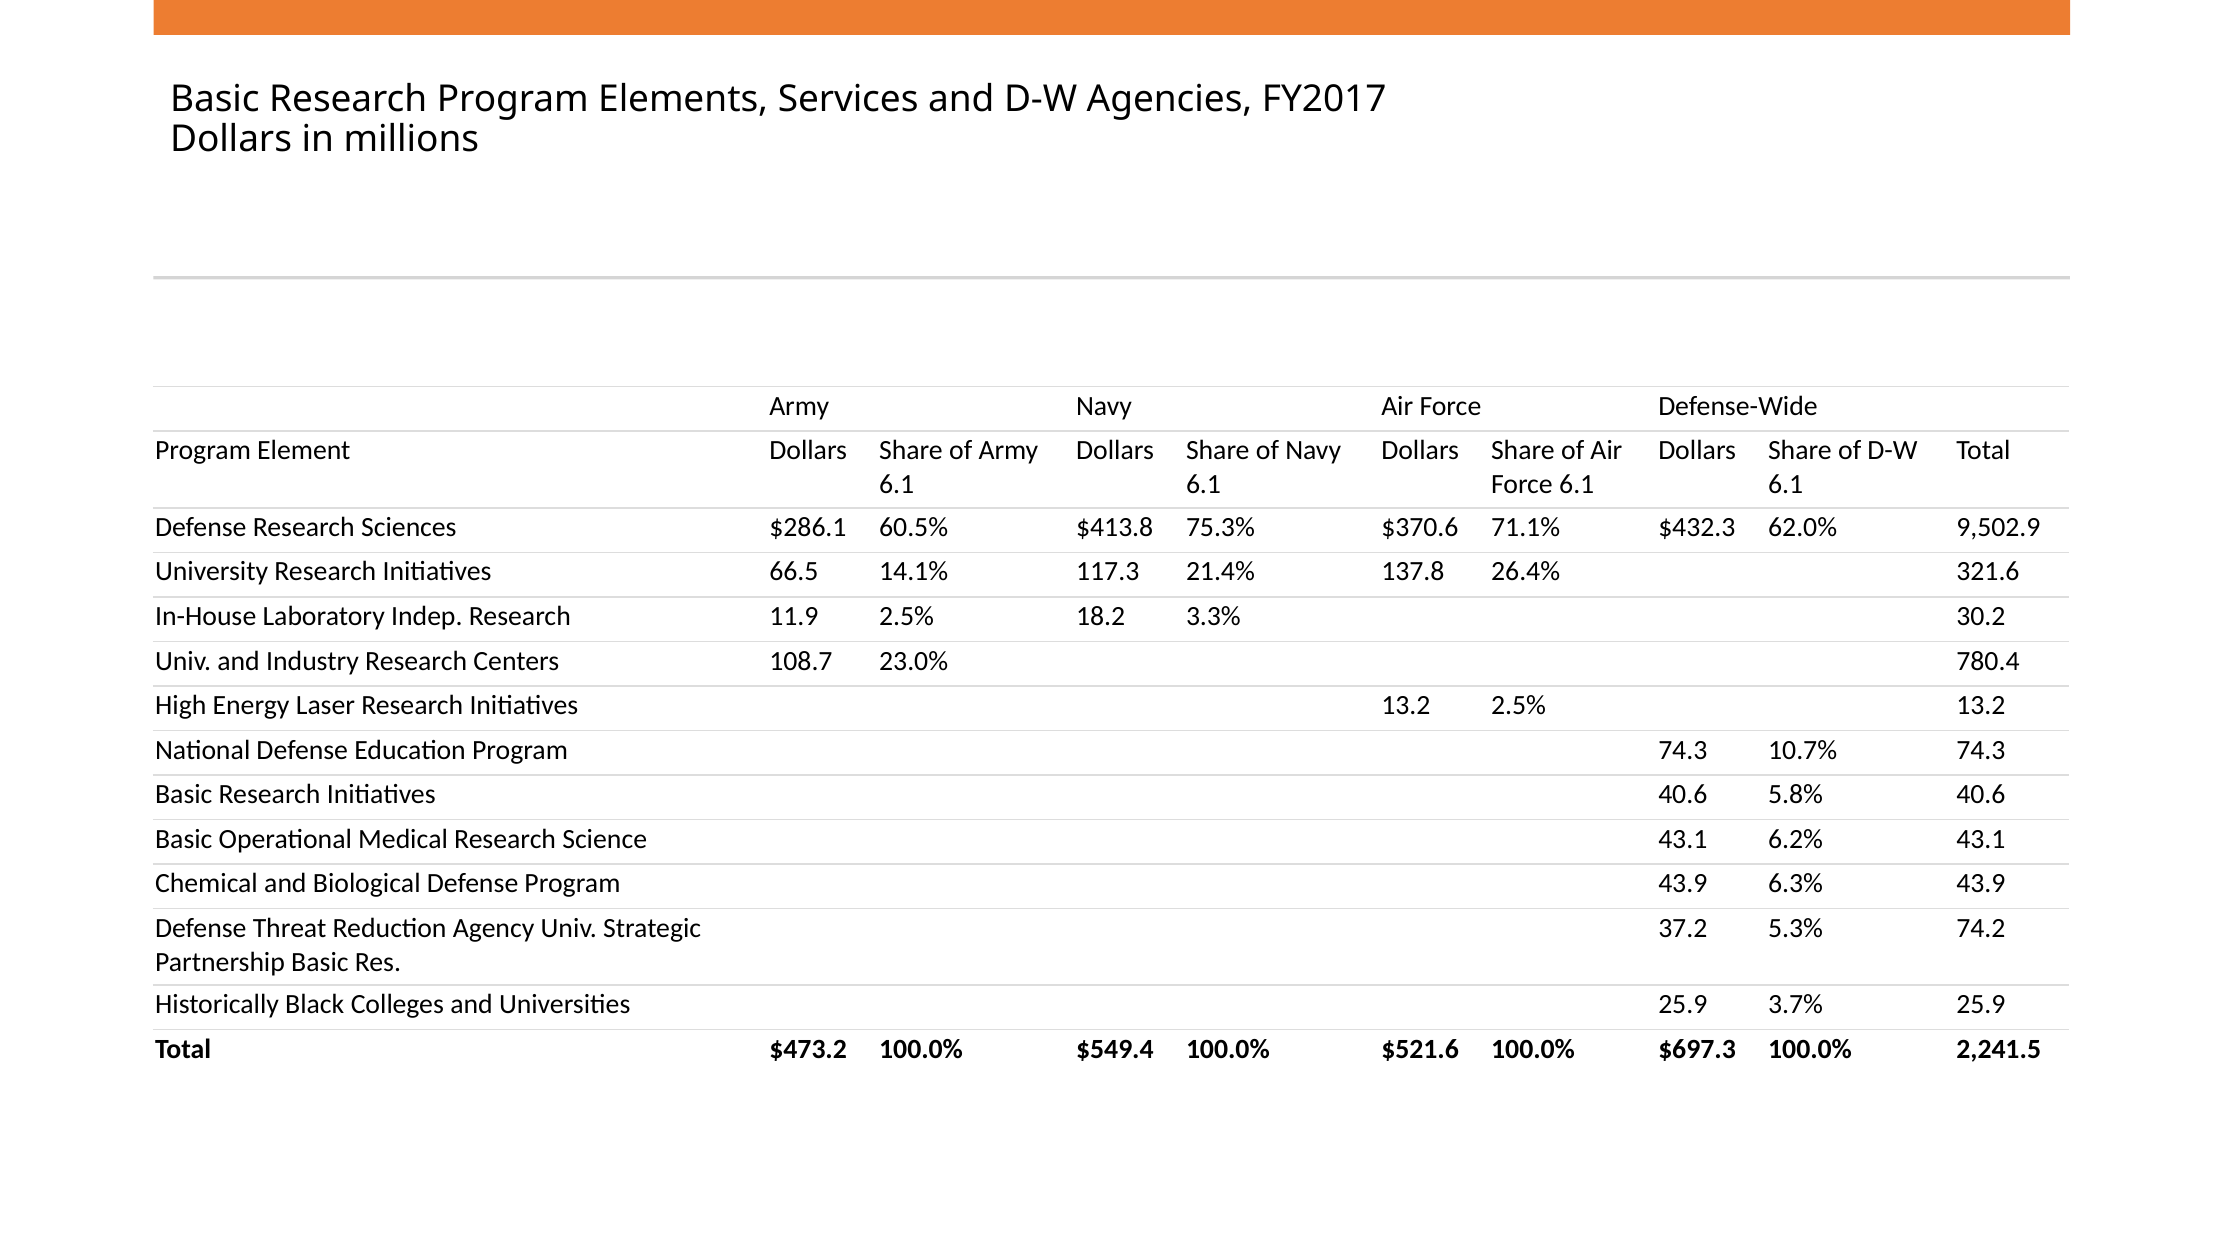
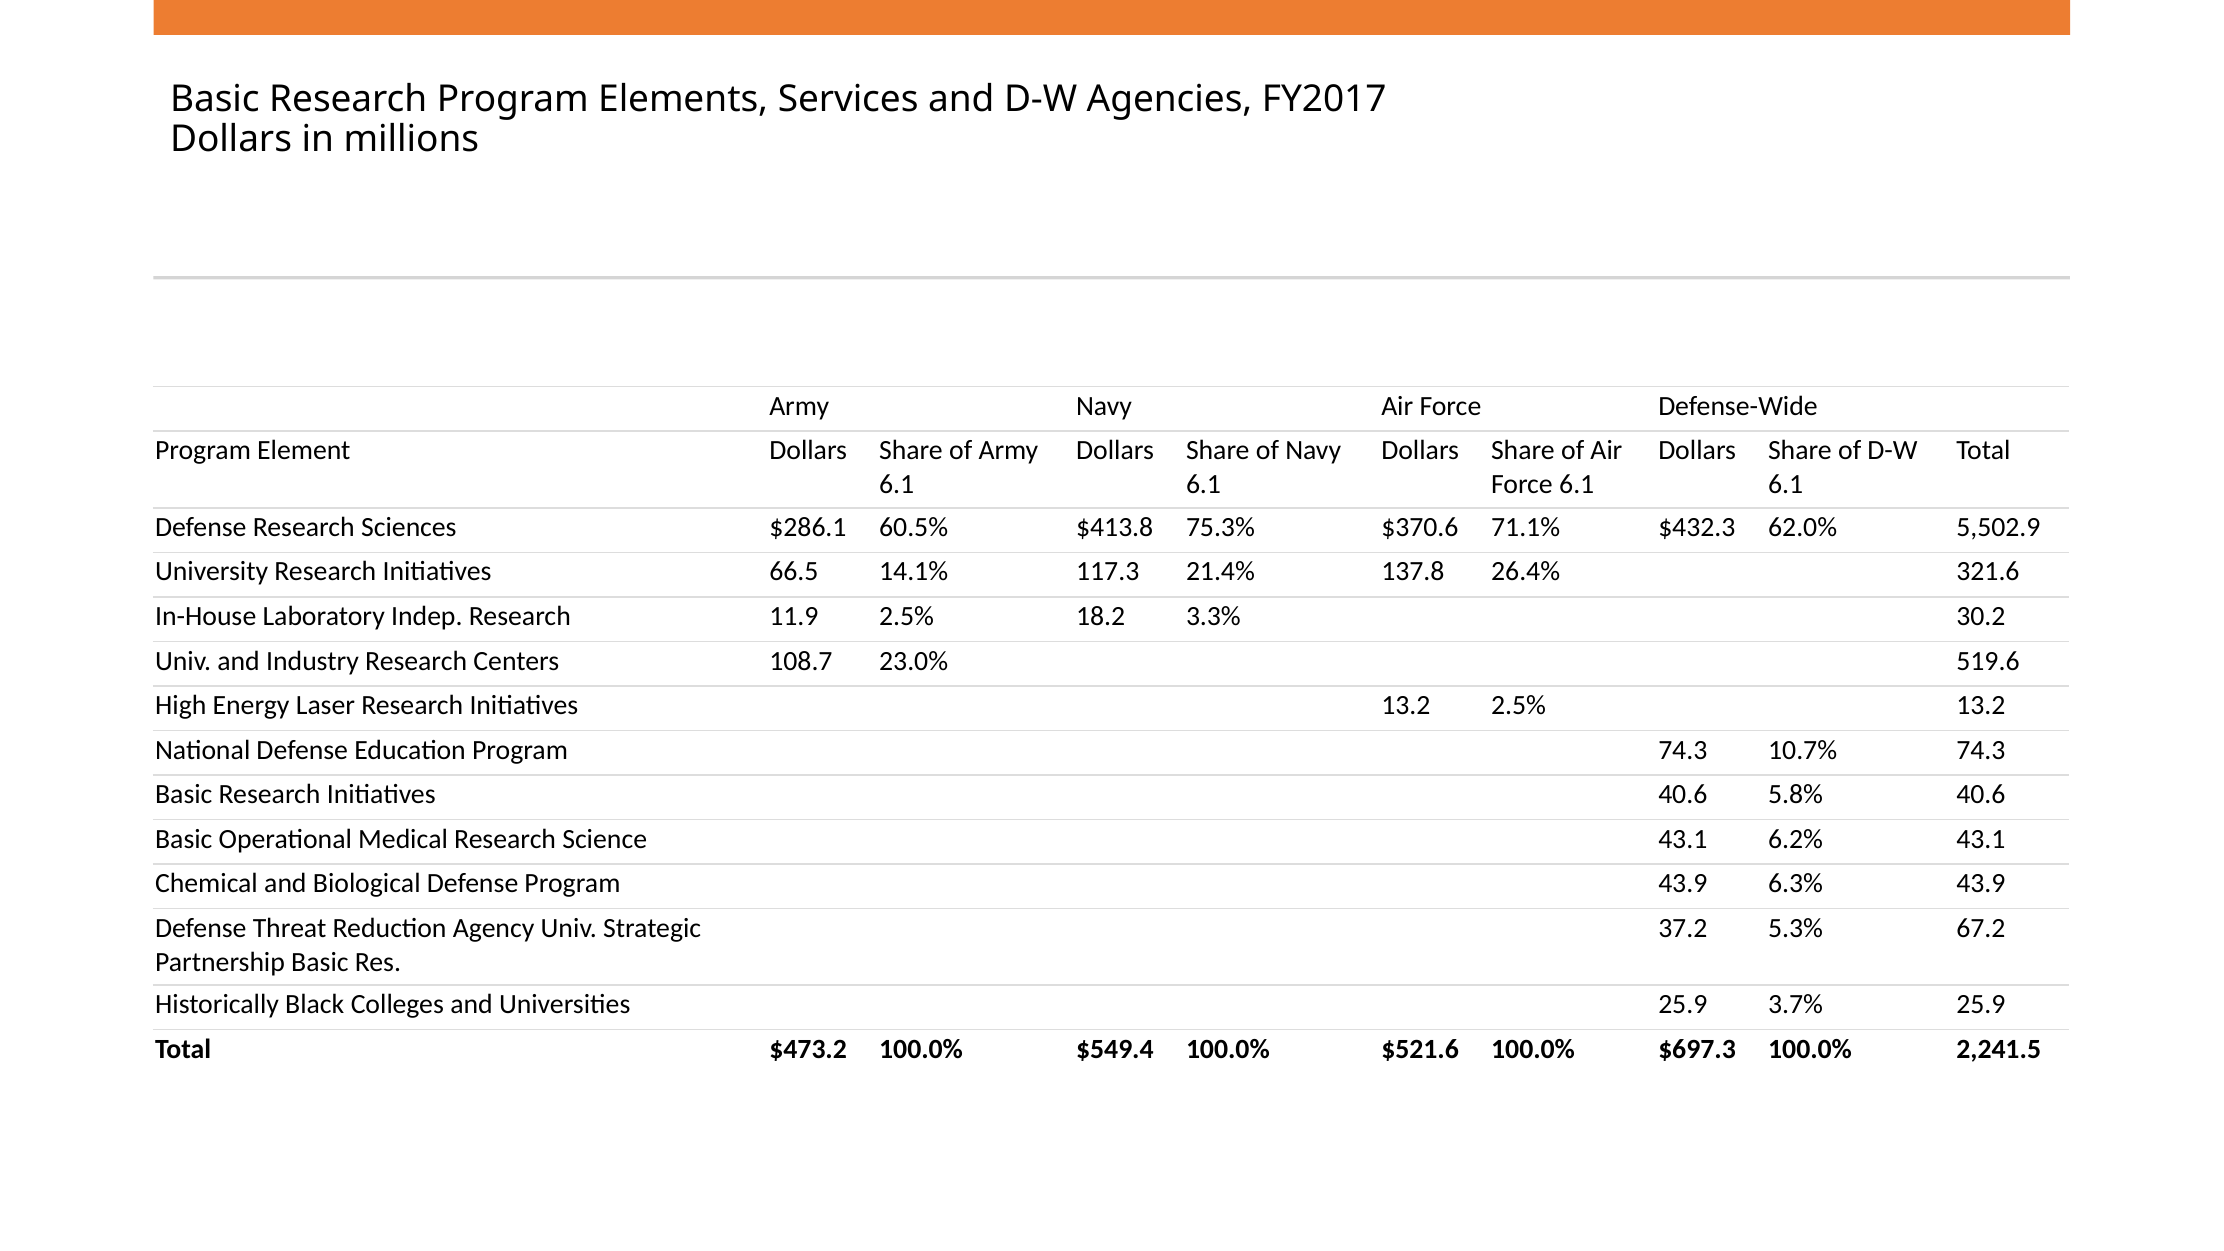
9,502.9: 9,502.9 -> 5,502.9
780.4: 780.4 -> 519.6
74.2: 74.2 -> 67.2
